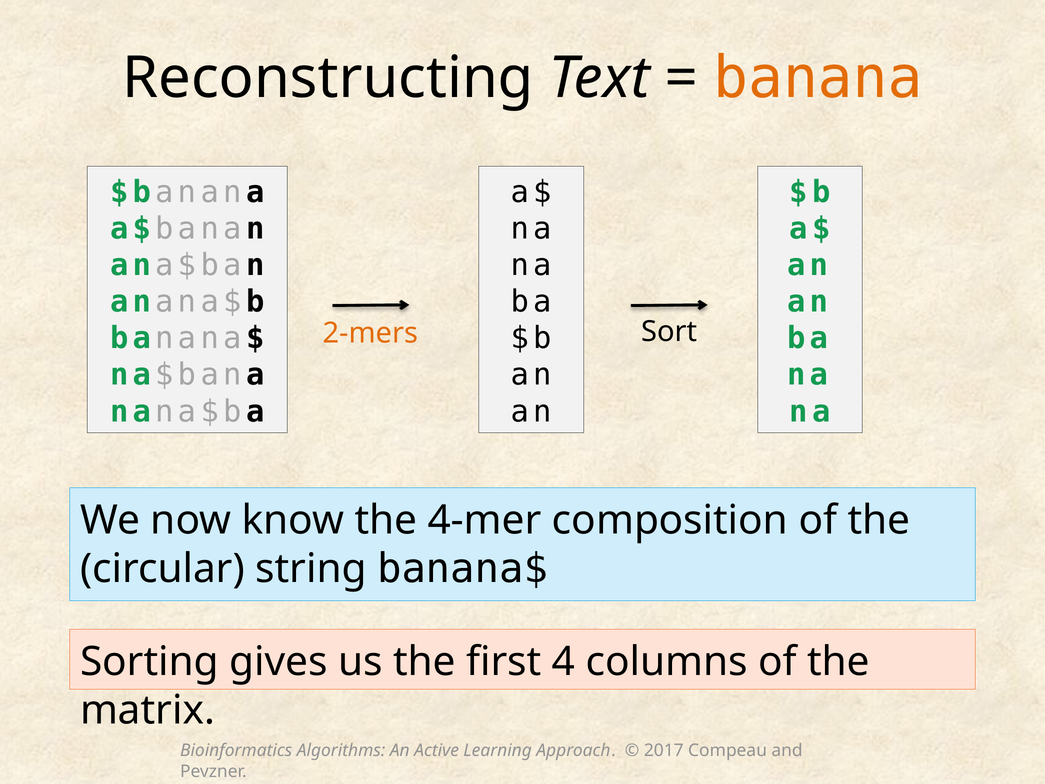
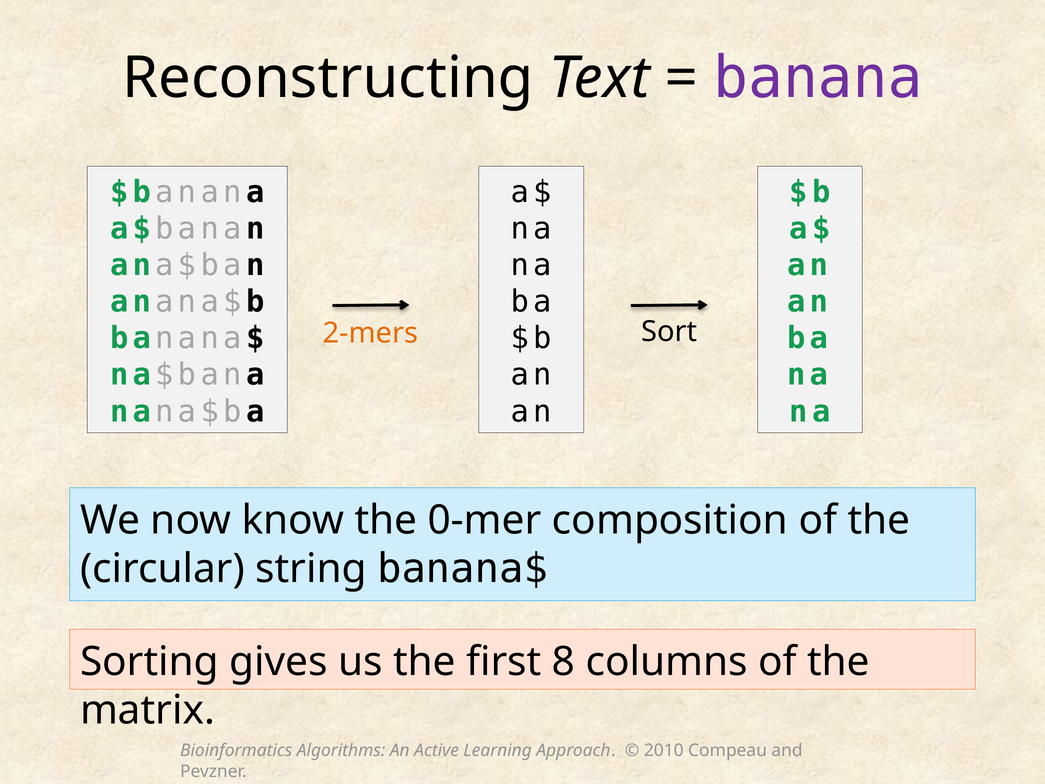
banana colour: orange -> purple
4-mer: 4-mer -> 0-mer
4: 4 -> 8
2017: 2017 -> 2010
